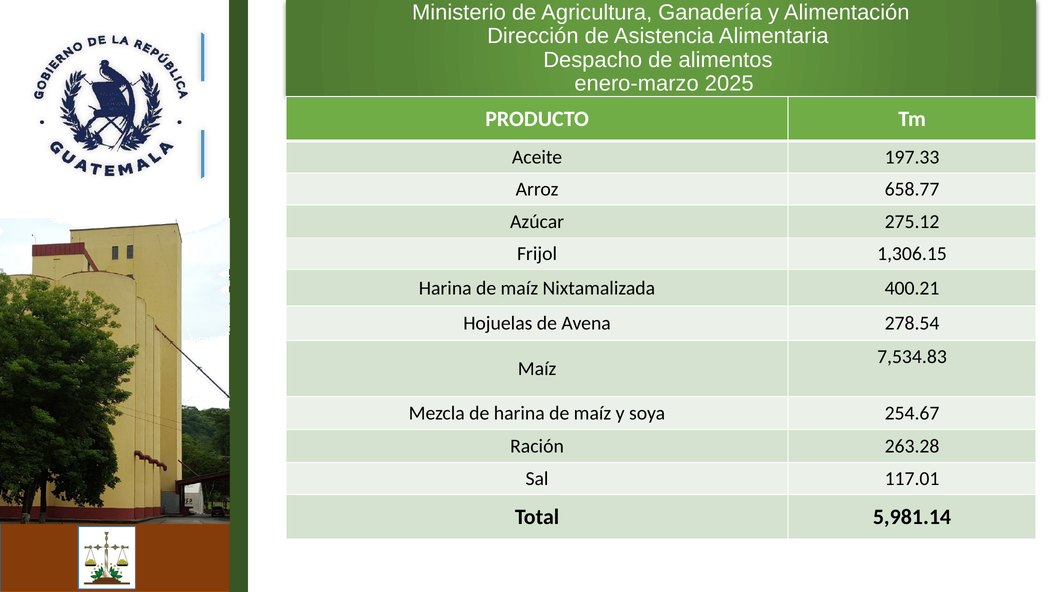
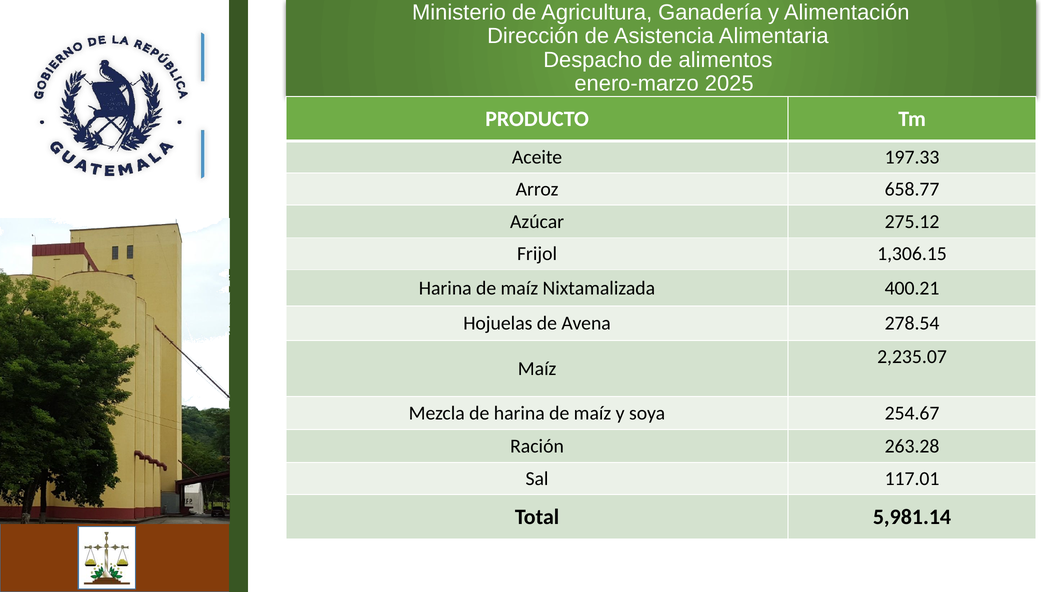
7,534.83: 7,534.83 -> 2,235.07
